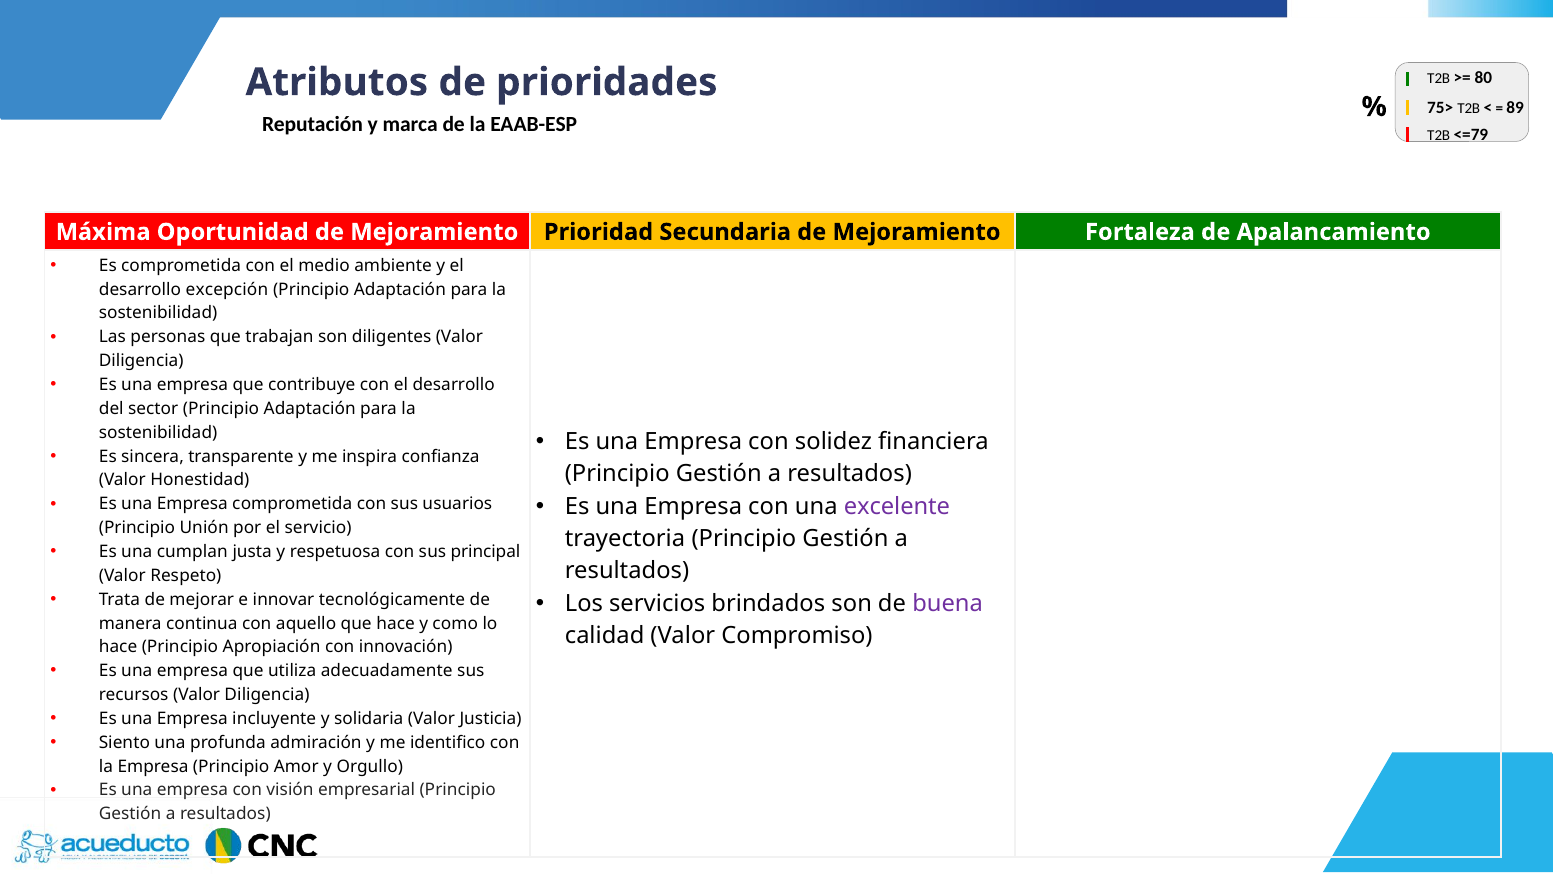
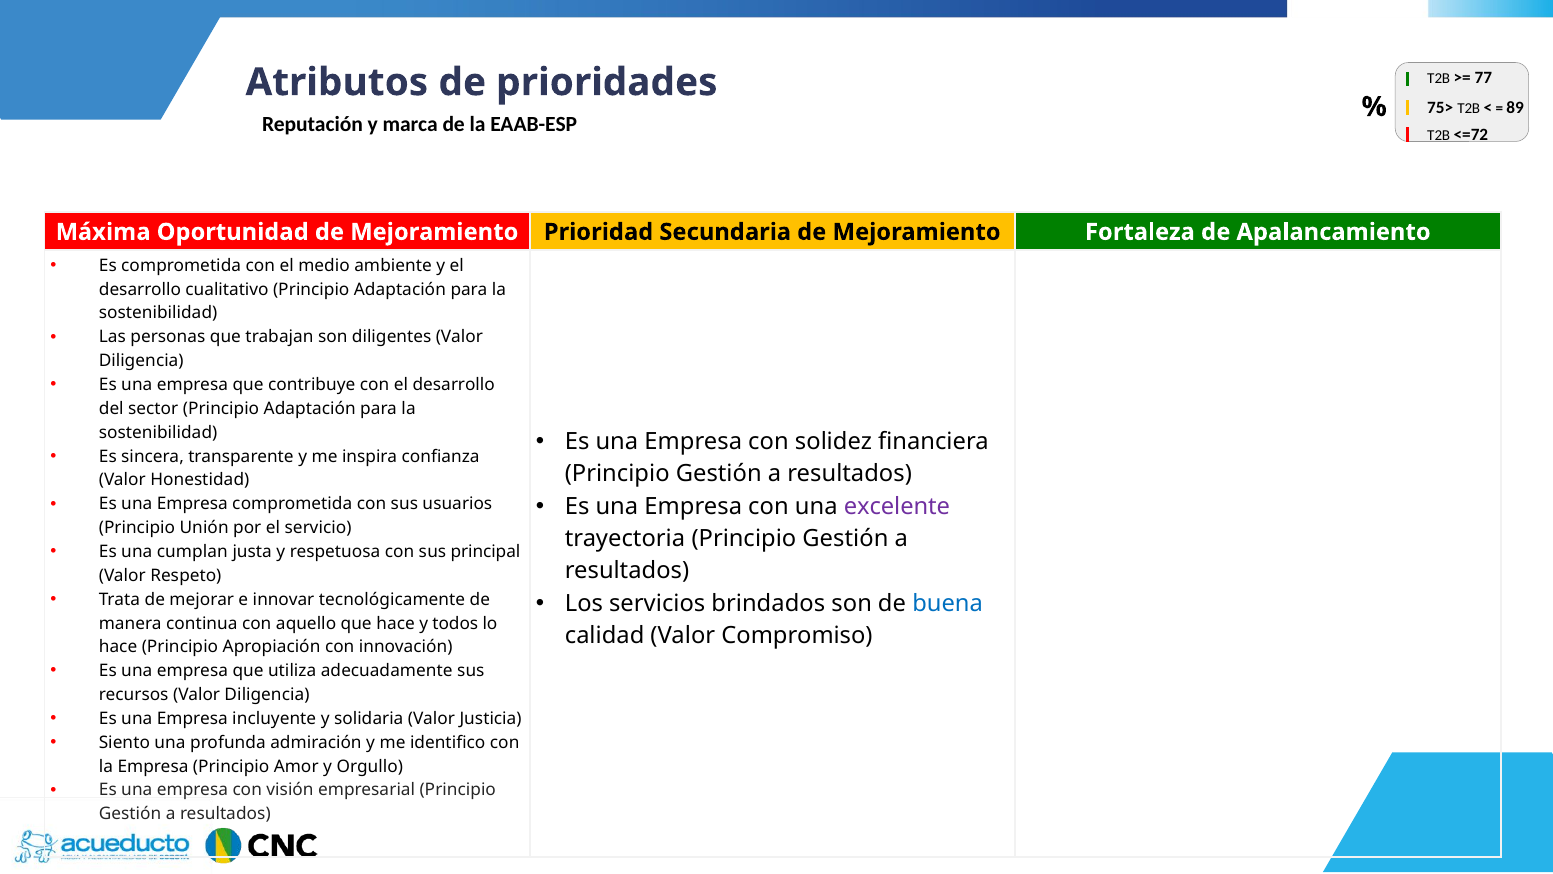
80: 80 -> 77
<=79: <=79 -> <=72
excepción: excepción -> cualitativo
buena colour: purple -> blue
como: como -> todos
